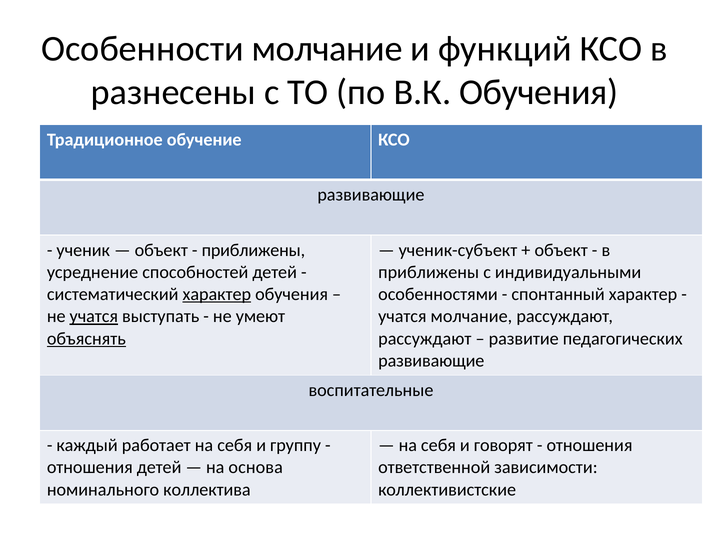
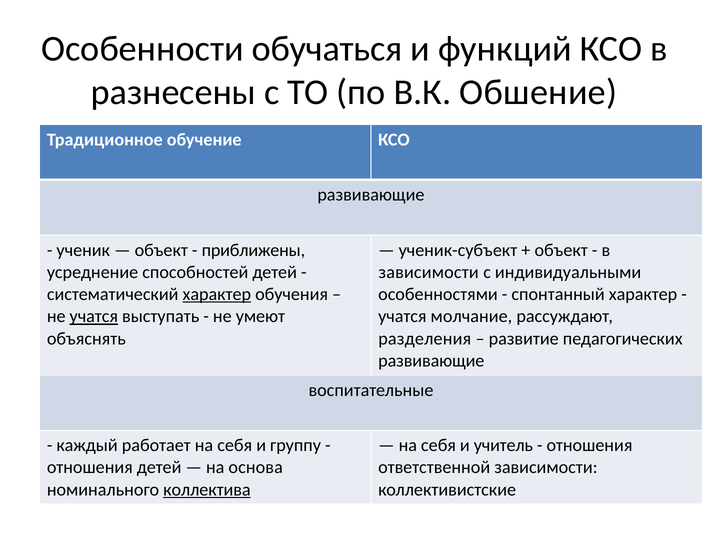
Особенности молчание: молчание -> обучаться
В.К Обучения: Обучения -> Обшение
приближены at (429, 272): приближены -> зависимости
объяснять underline: present -> none
рассуждают at (425, 338): рассуждают -> разделения
говорят: говорят -> учитель
коллектива underline: none -> present
